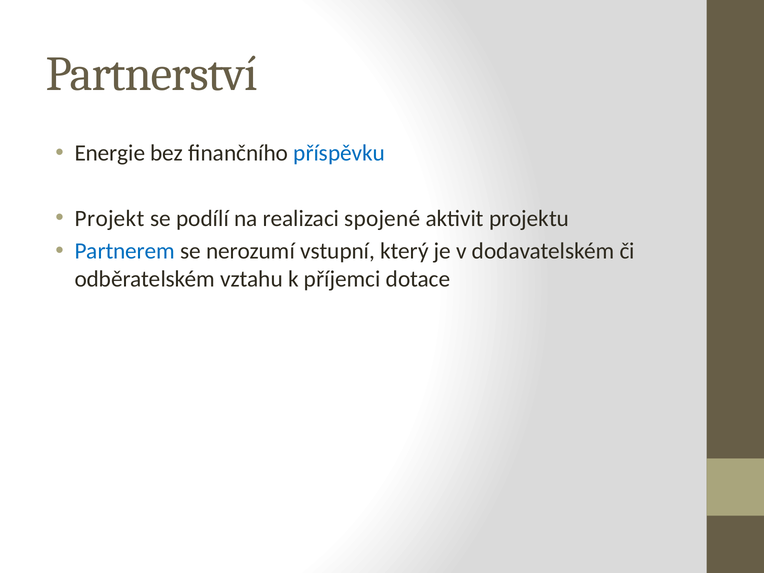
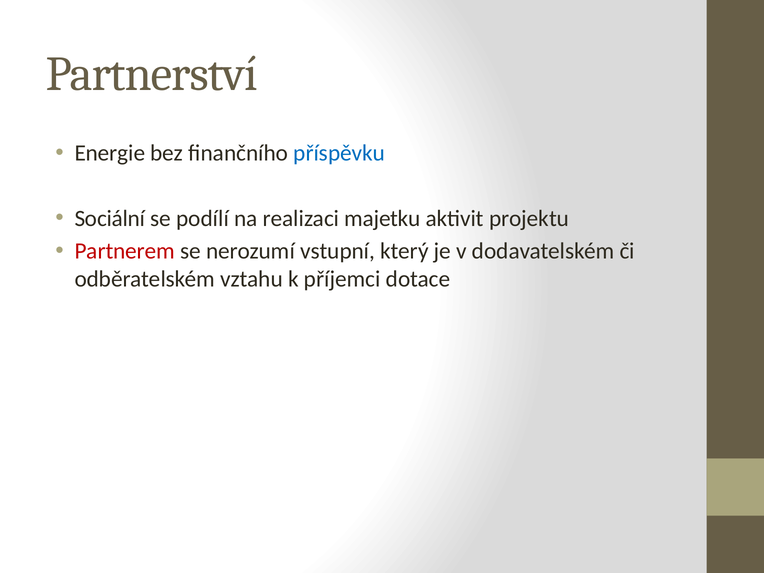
Projekt: Projekt -> Sociální
spojené: spojené -> majetku
Partnerem colour: blue -> red
